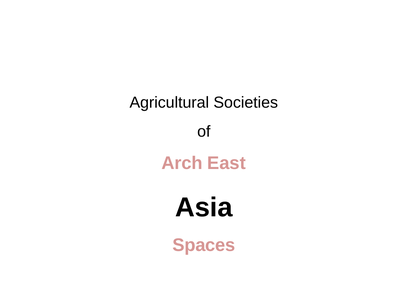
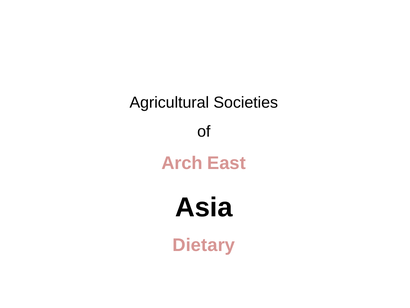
Spaces: Spaces -> Dietary
